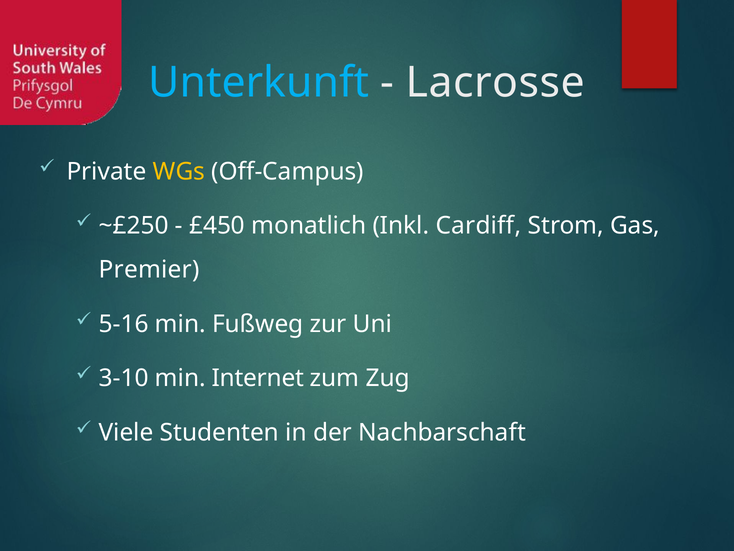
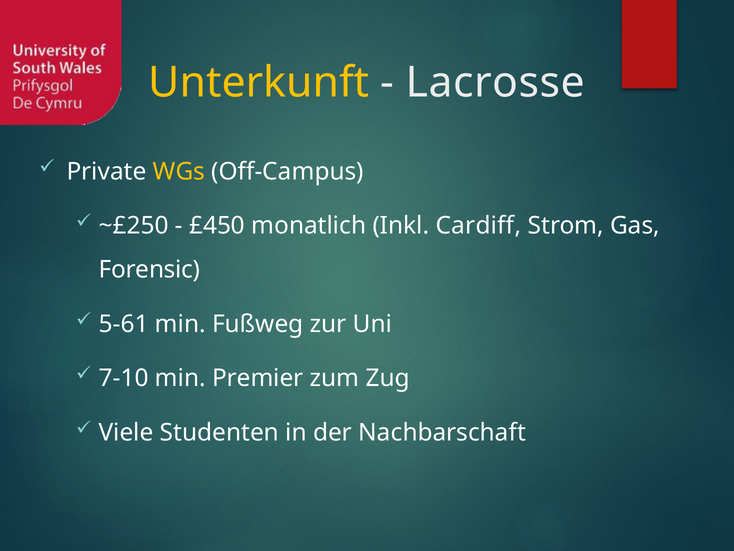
Unterkunft colour: light blue -> yellow
Premier: Premier -> Forensic
5-16: 5-16 -> 5-61
3-10: 3-10 -> 7-10
Internet: Internet -> Premier
